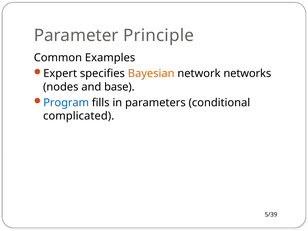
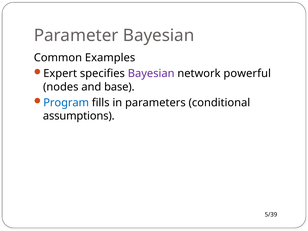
Parameter Principle: Principle -> Bayesian
Bayesian at (151, 74) colour: orange -> purple
networks: networks -> powerful
complicated: complicated -> assumptions
